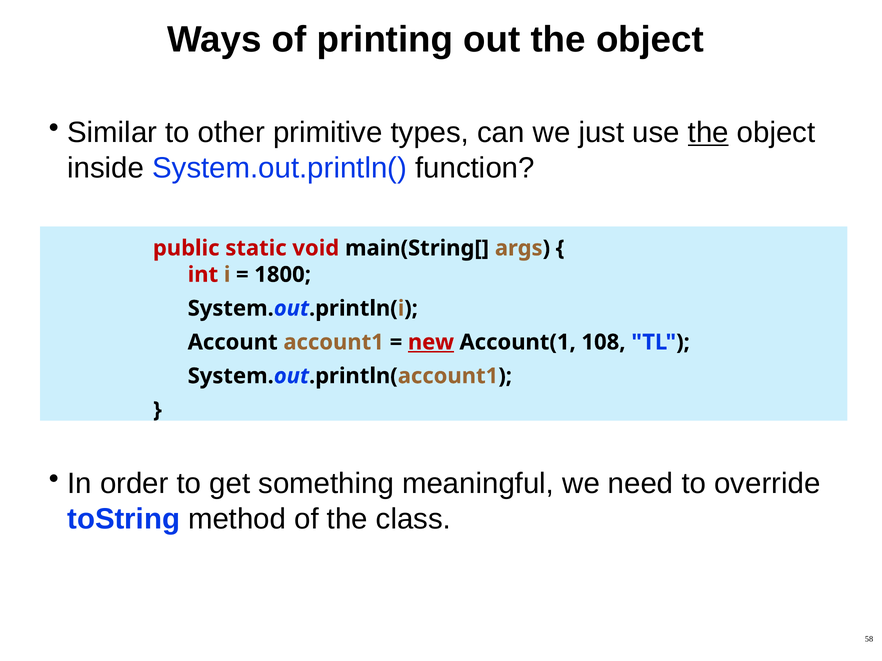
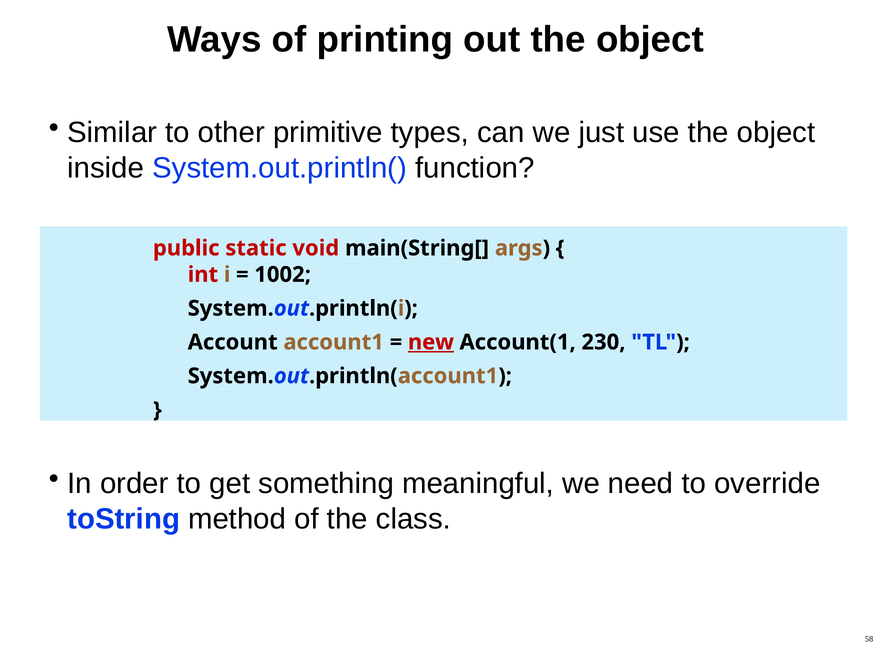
the at (708, 133) underline: present -> none
1800: 1800 -> 1002
108: 108 -> 230
